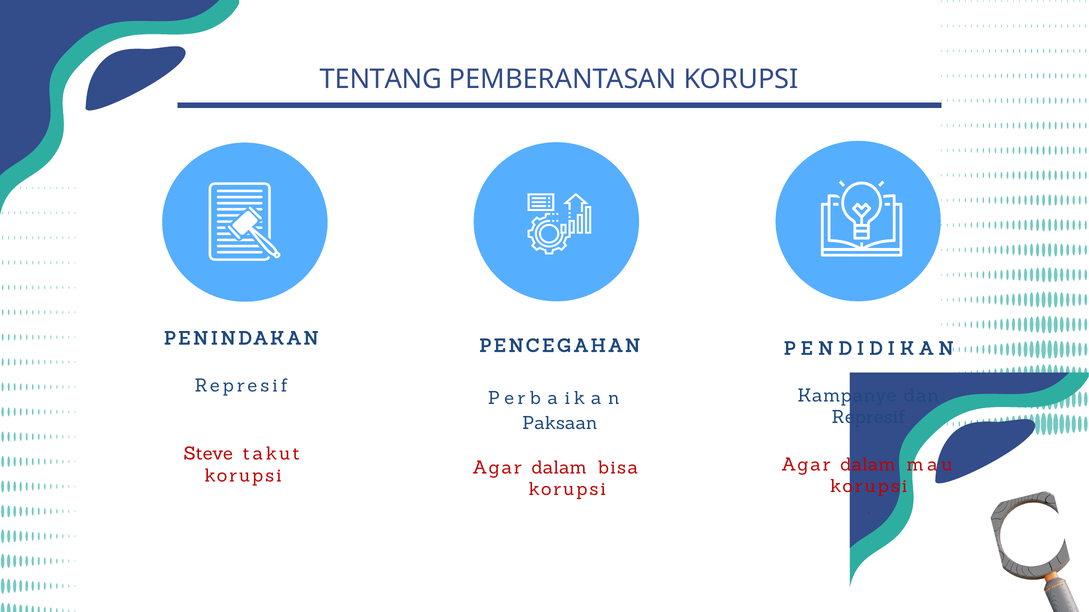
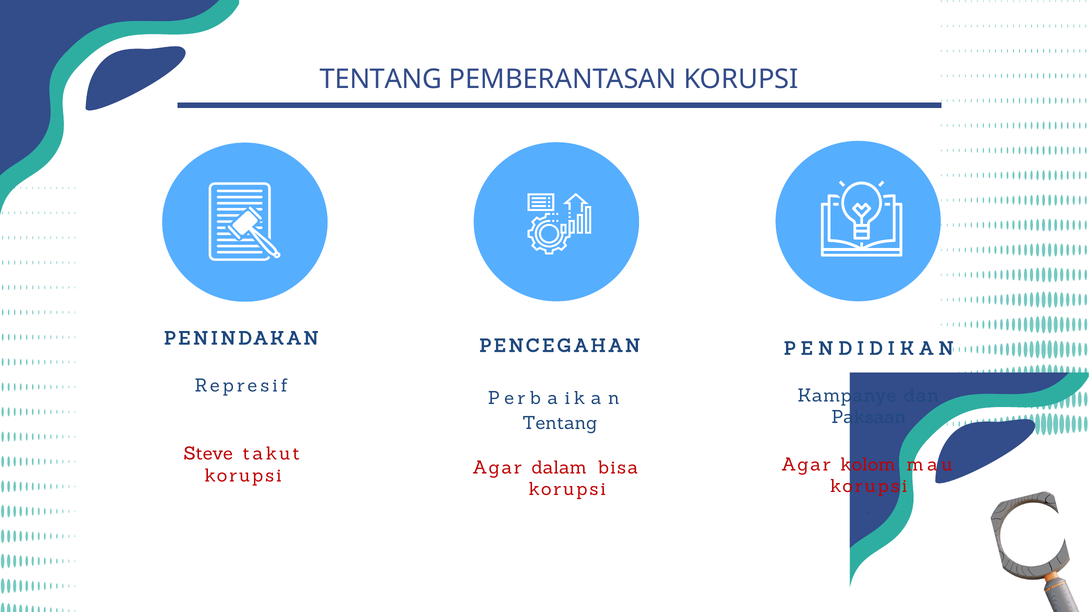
Represif at (869, 418): Represif -> Paksaan
Paksaan at (560, 423): Paksaan -> Tentang
dalam at (868, 465): dalam -> kolom
